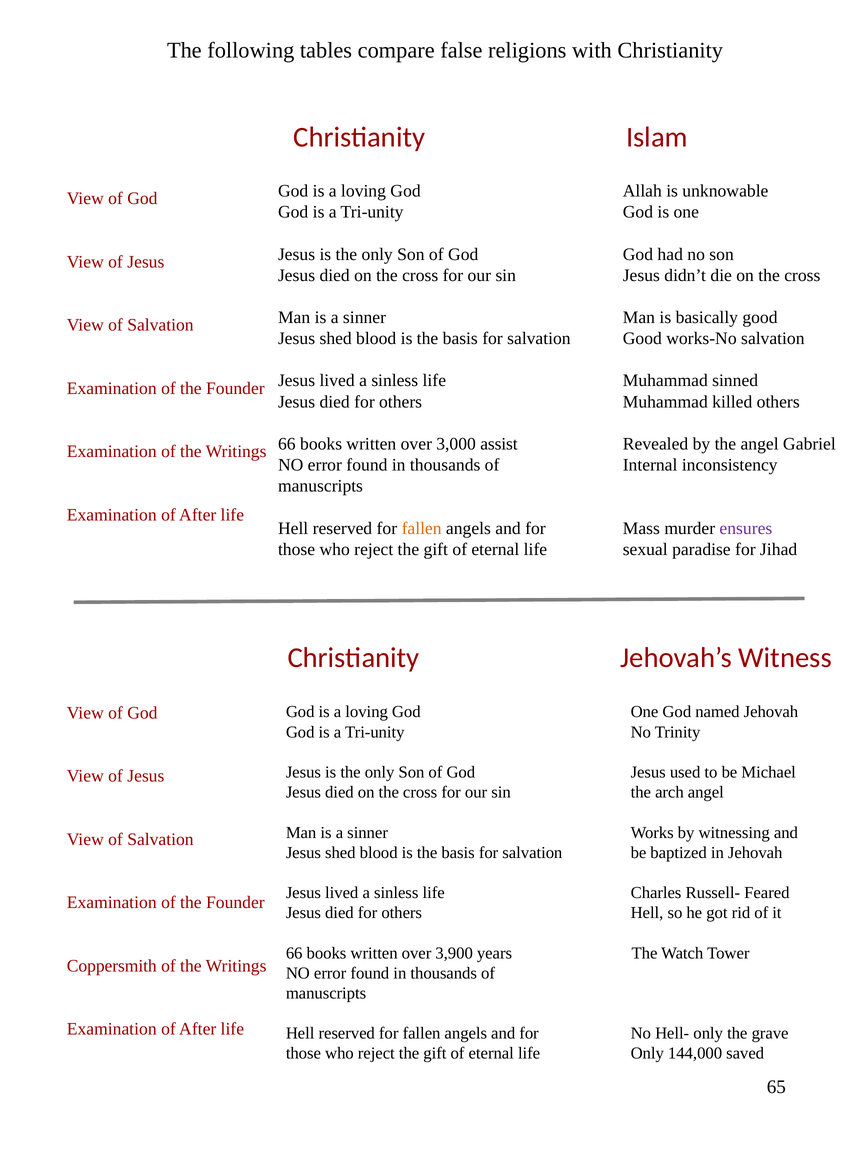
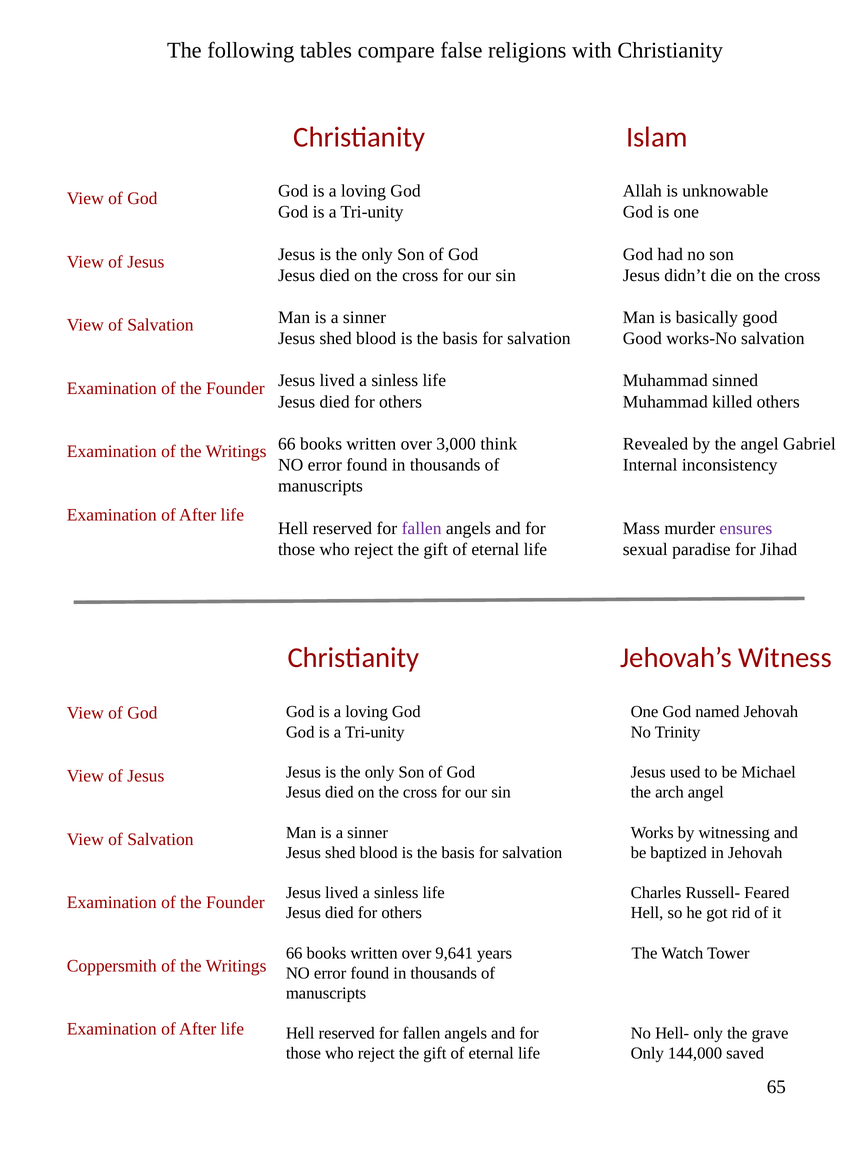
assist: assist -> think
fallen at (422, 528) colour: orange -> purple
3,900: 3,900 -> 9,641
